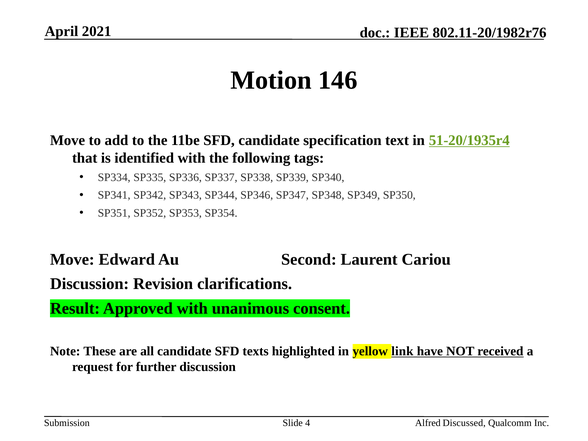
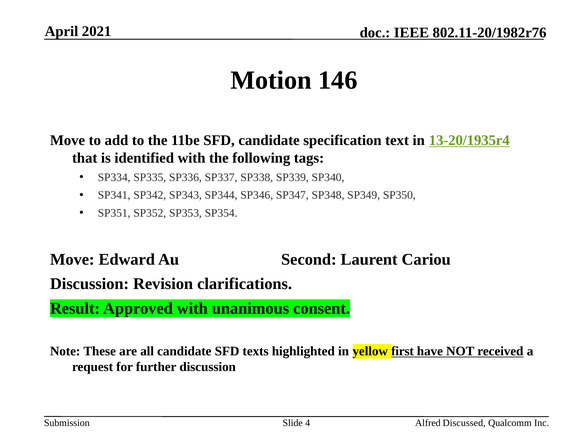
51-20/1935r4: 51-20/1935r4 -> 13-20/1935r4
link: link -> first
